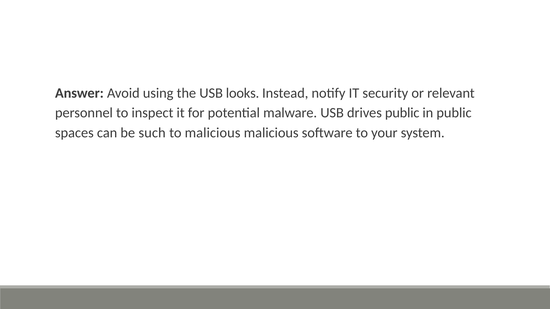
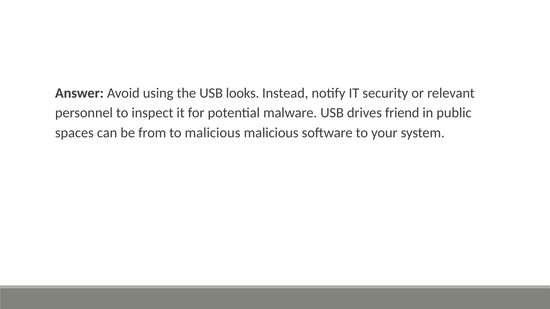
drives public: public -> friend
such: such -> from
